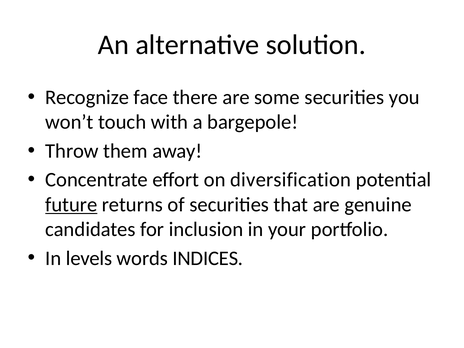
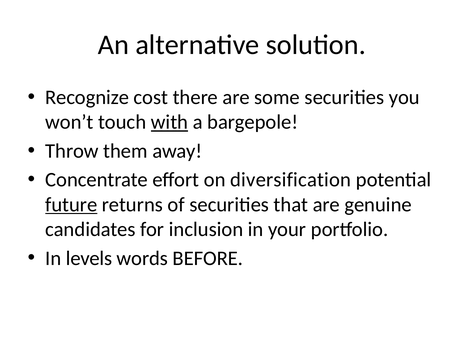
face: face -> cost
with underline: none -> present
INDICES: INDICES -> BEFORE
